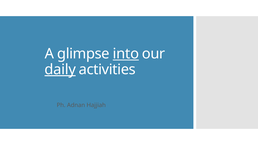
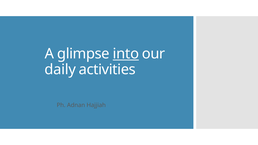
daily underline: present -> none
